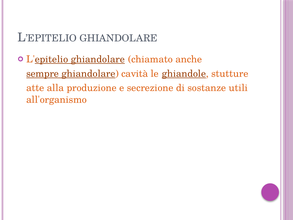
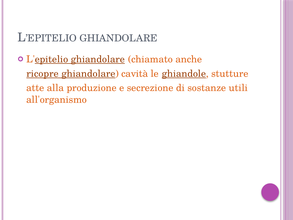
sempre: sempre -> ricopre
